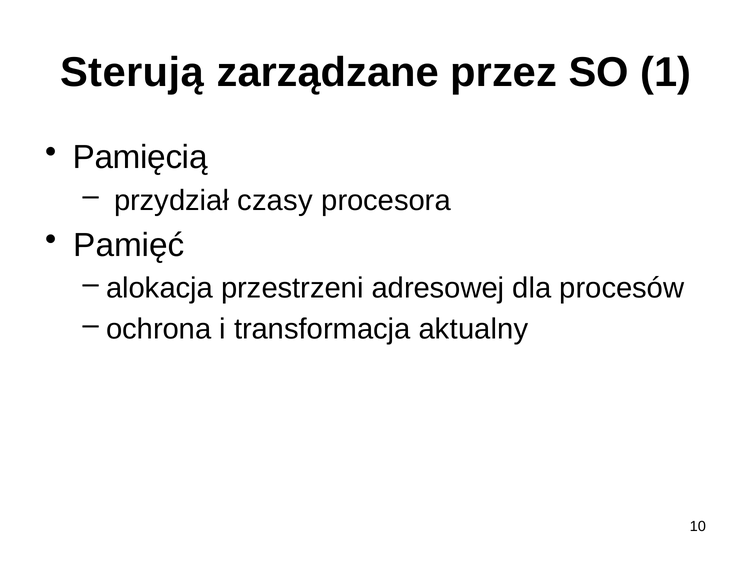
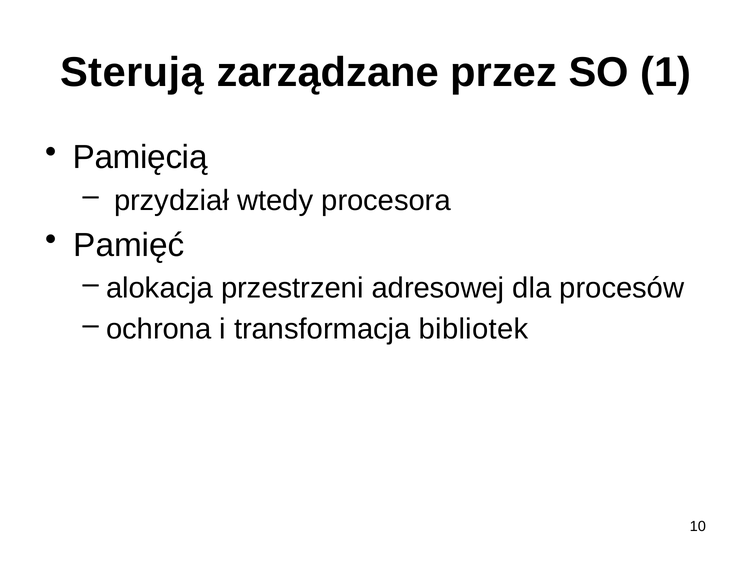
czasy: czasy -> wtedy
aktualny: aktualny -> bibliotek
